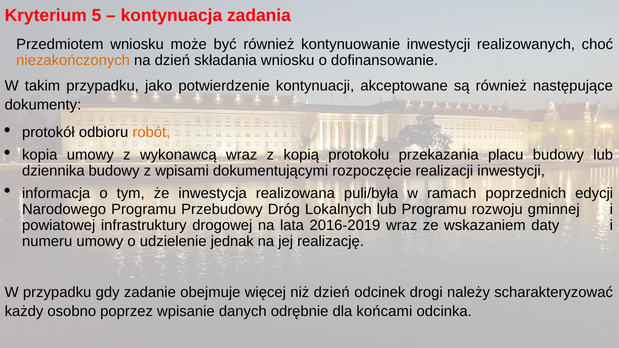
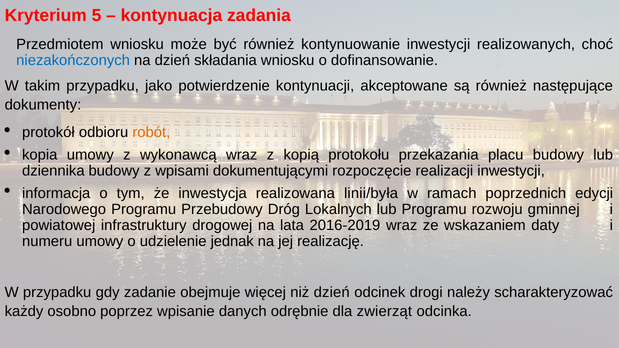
niezakończonych colour: orange -> blue
puli/była: puli/była -> linii/była
końcami: końcami -> zwierząt
